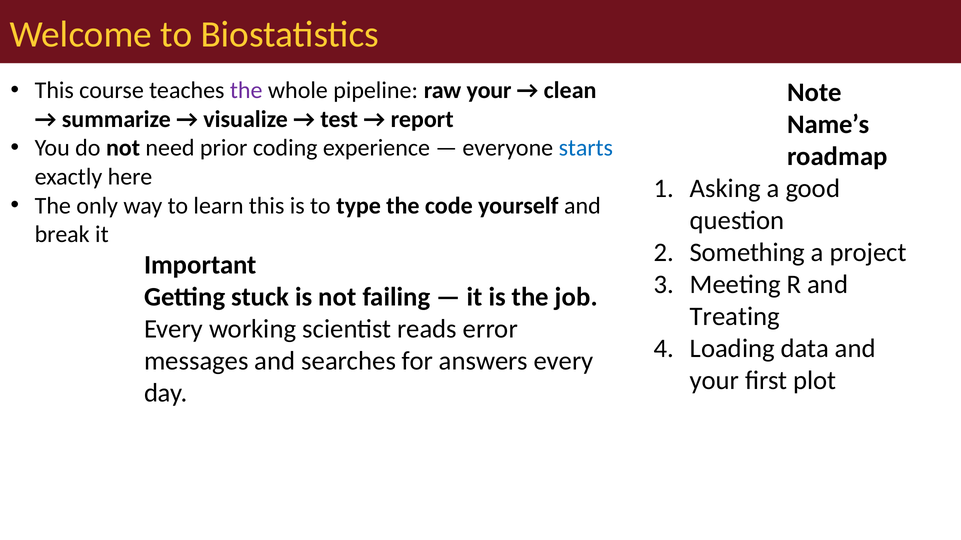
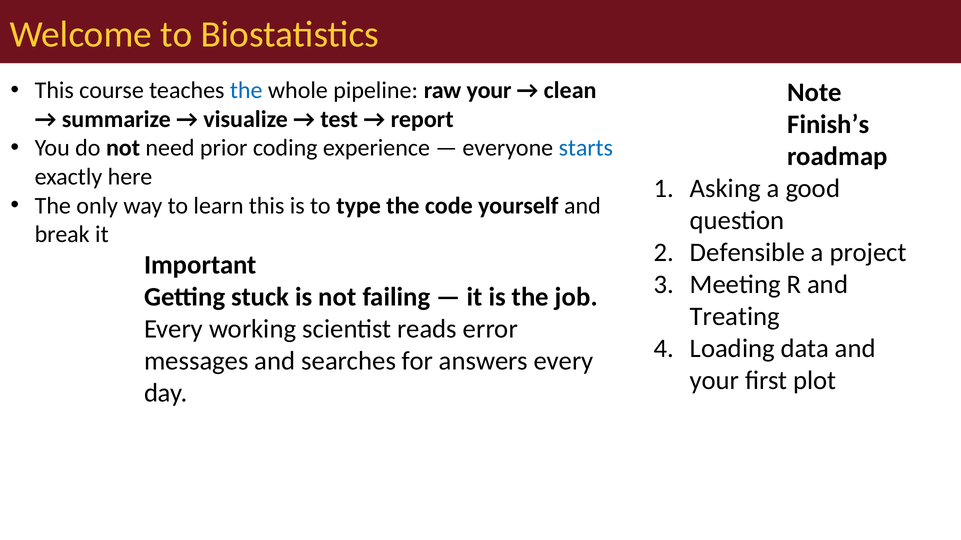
the at (246, 91) colour: purple -> blue
Name’s: Name’s -> Finish’s
Something: Something -> Defensible
